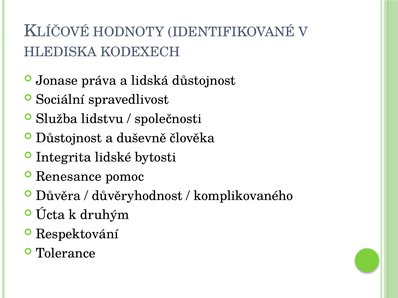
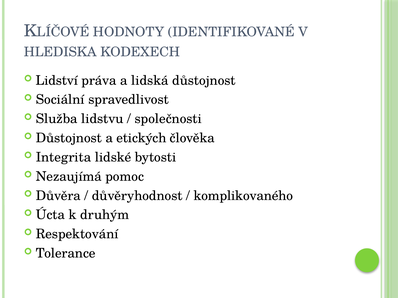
Jonase: Jonase -> Lidství
duševně: duševně -> etických
Renesance: Renesance -> Nezaujímá
